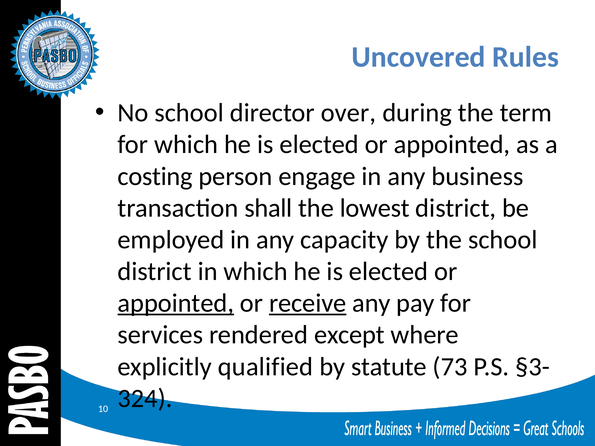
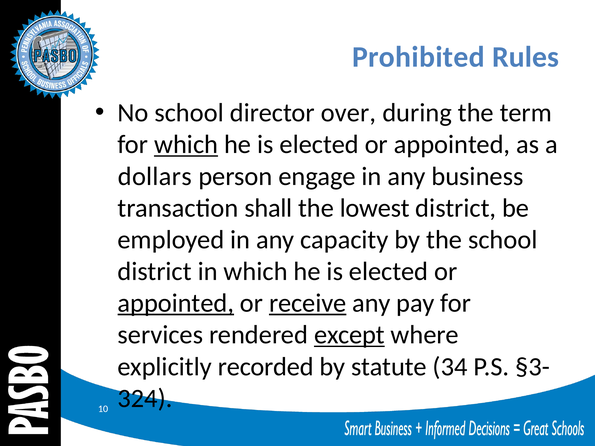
Uncovered: Uncovered -> Prohibited
which at (186, 145) underline: none -> present
costing: costing -> dollars
except underline: none -> present
qualified: qualified -> recorded
73: 73 -> 34
